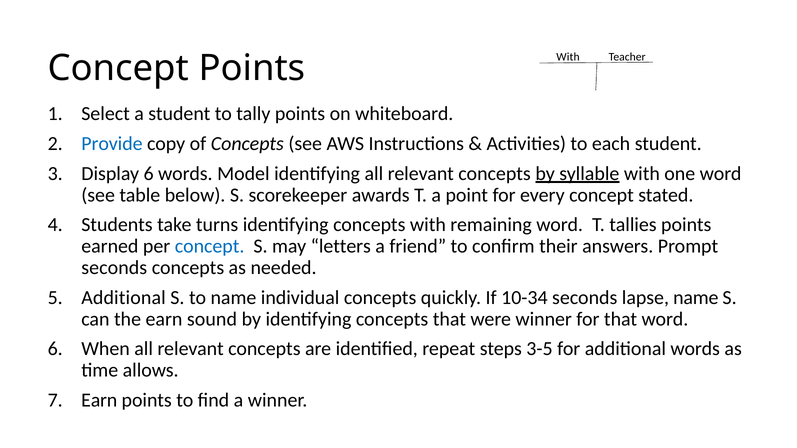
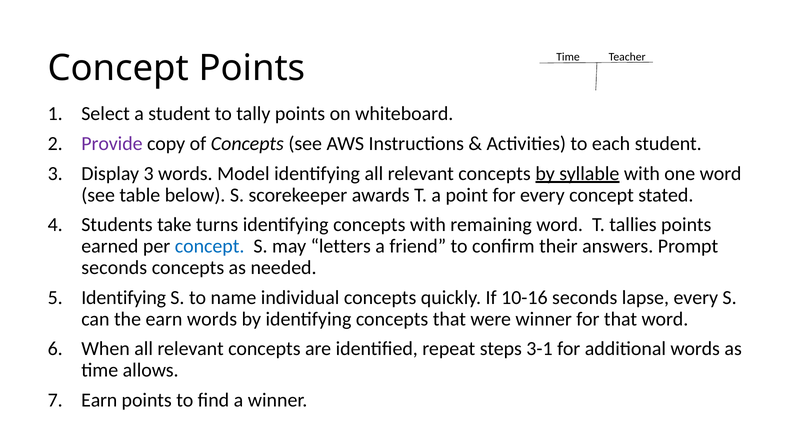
With at (568, 57): With -> Time
Provide colour: blue -> purple
Display 6: 6 -> 3
Additional at (124, 298): Additional -> Identifying
10-34: 10-34 -> 10-16
lapse name: name -> every
earn sound: sound -> words
3-5: 3-5 -> 3-1
